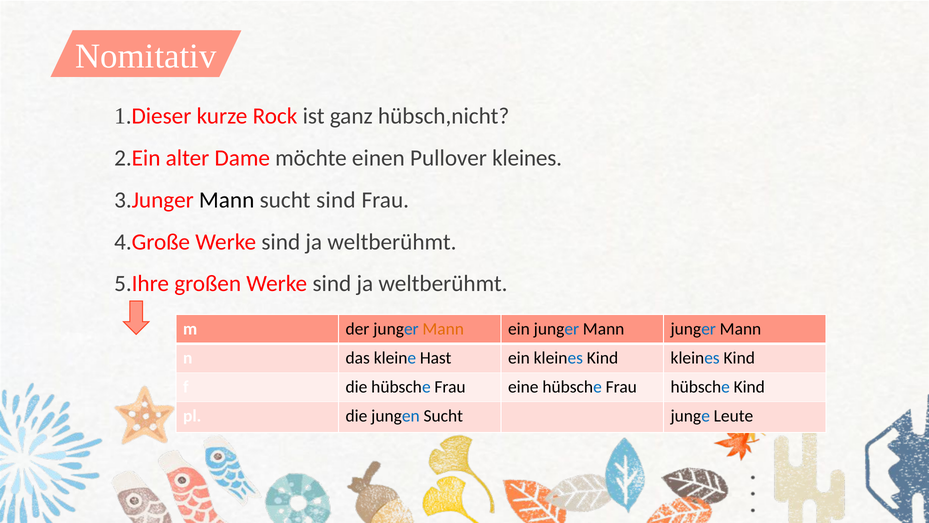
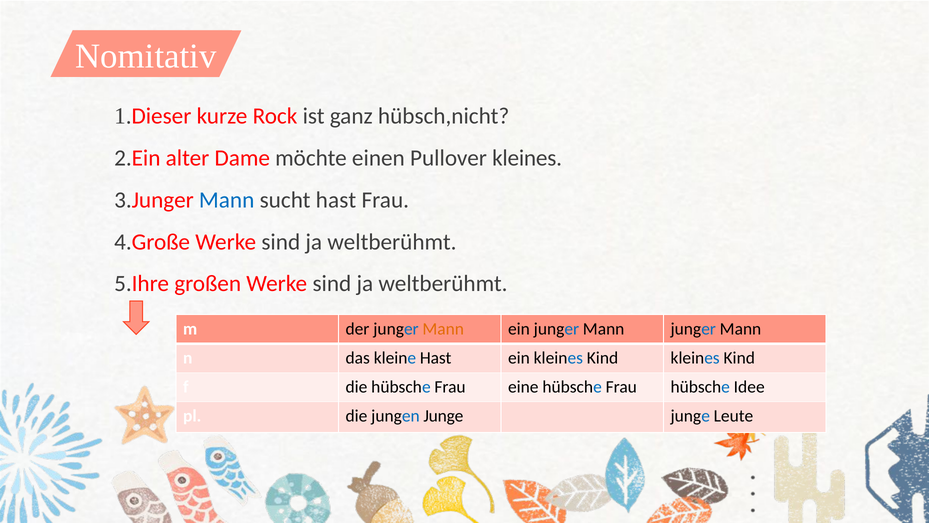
Mann at (227, 200) colour: black -> blue
sucht sind: sind -> hast
hübsche Kind: Kind -> Idee
jungen Sucht: Sucht -> Junge
